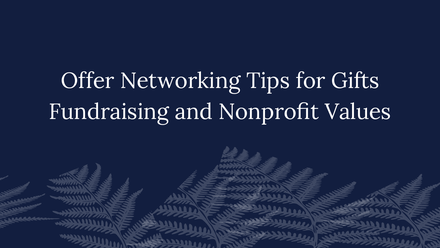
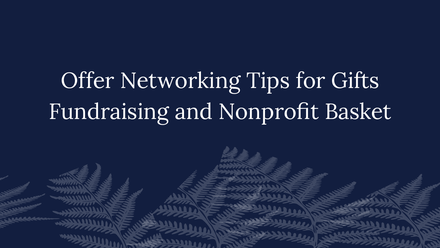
Values: Values -> Basket
